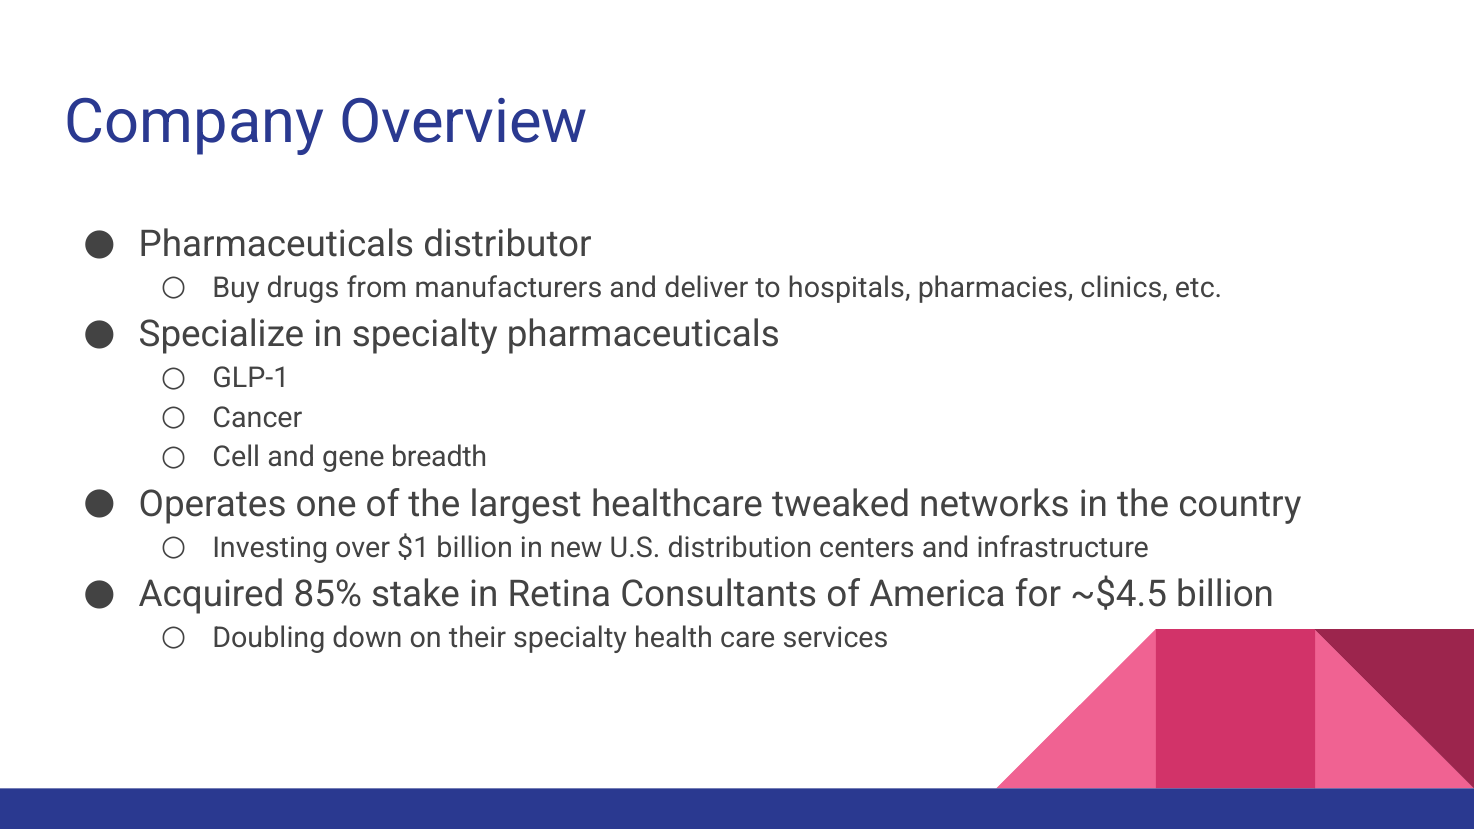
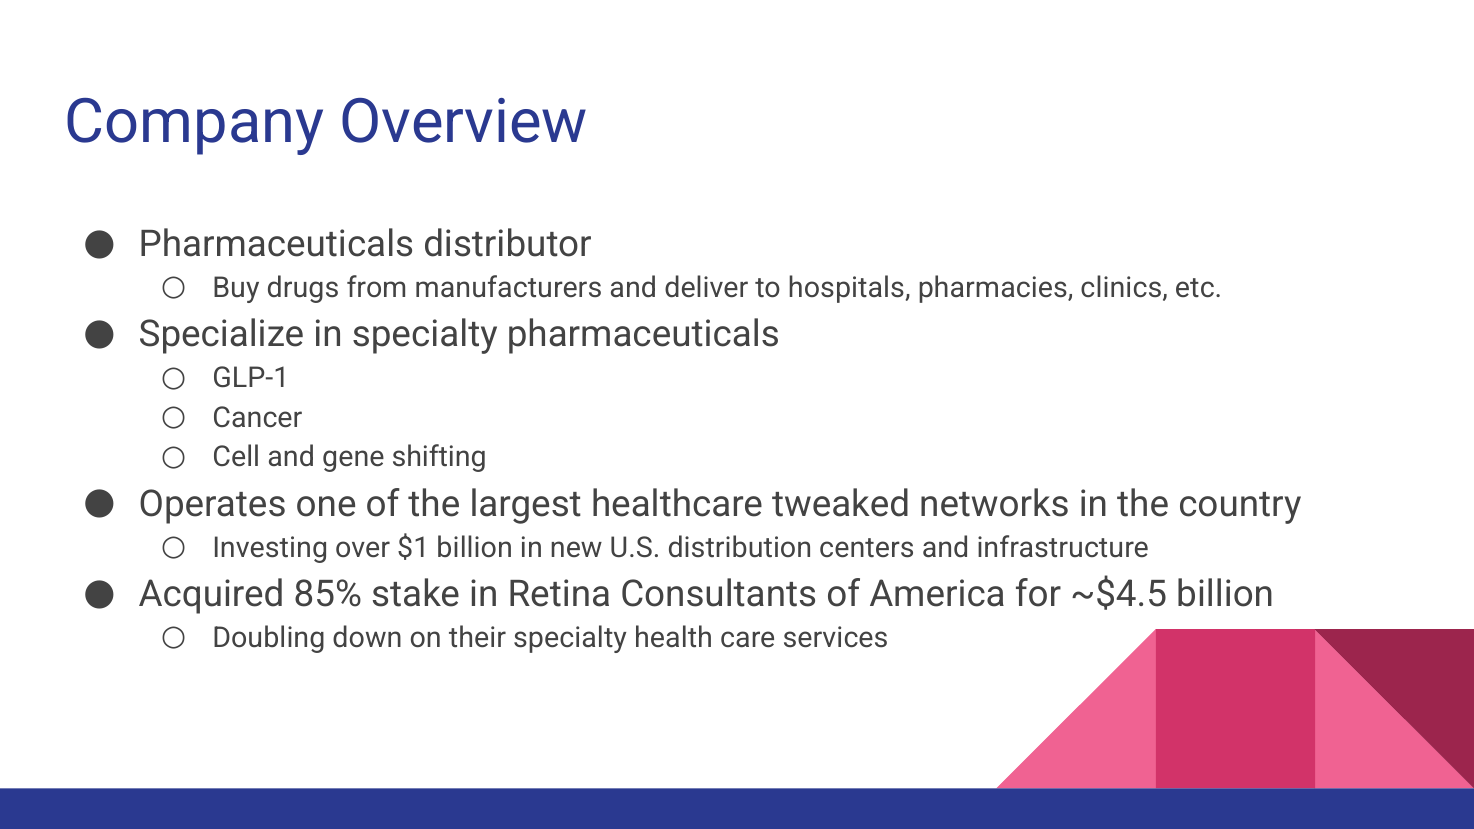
breadth: breadth -> shifting
